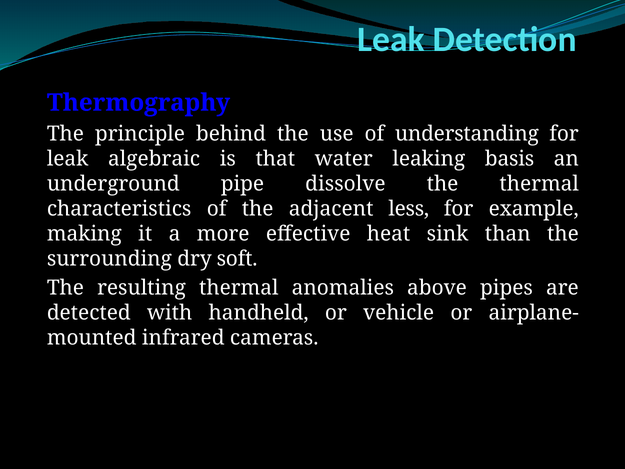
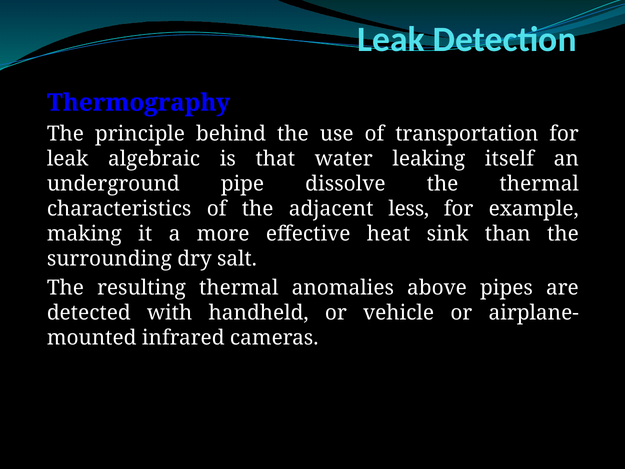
understanding: understanding -> transportation
basis: basis -> itself
soft: soft -> salt
